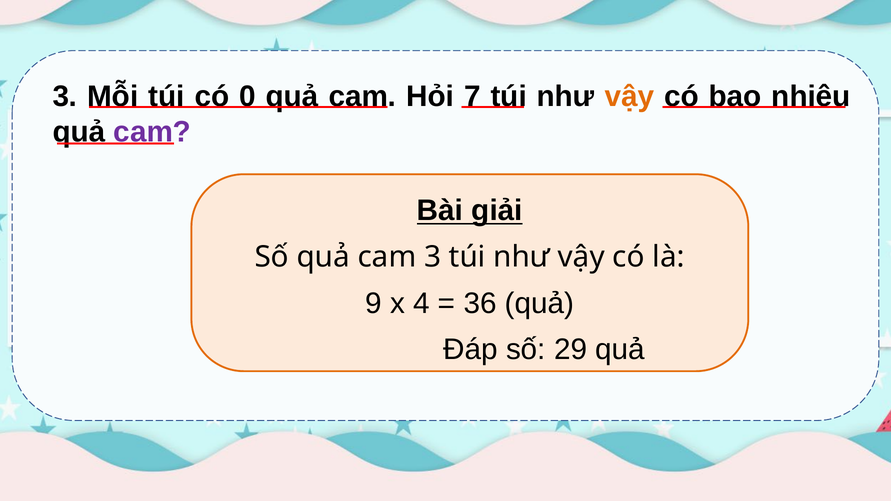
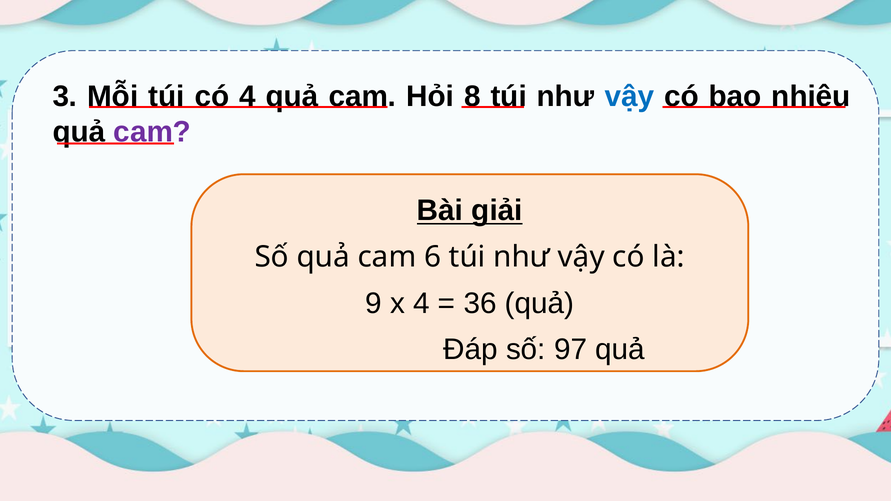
có 0: 0 -> 4
7: 7 -> 8
vậy at (629, 96) colour: orange -> blue
cam 3: 3 -> 6
29: 29 -> 97
